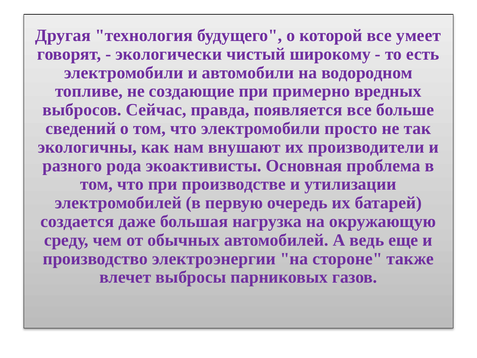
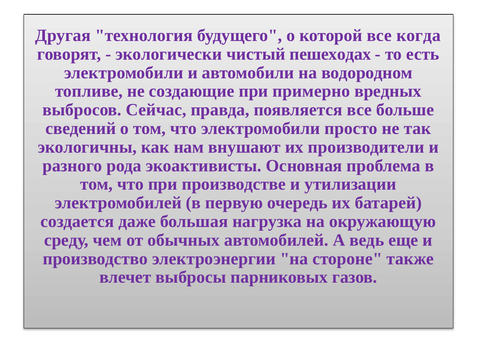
умеет: умеет -> когда
широкому: широкому -> пешеходах
